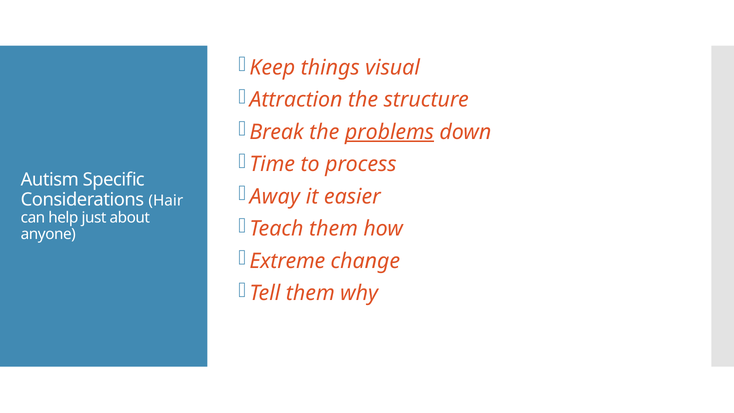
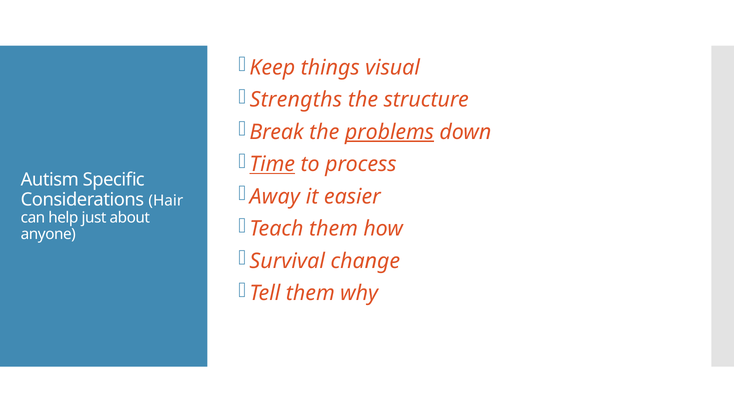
Attraction: Attraction -> Strengths
Time underline: none -> present
Extreme: Extreme -> Survival
